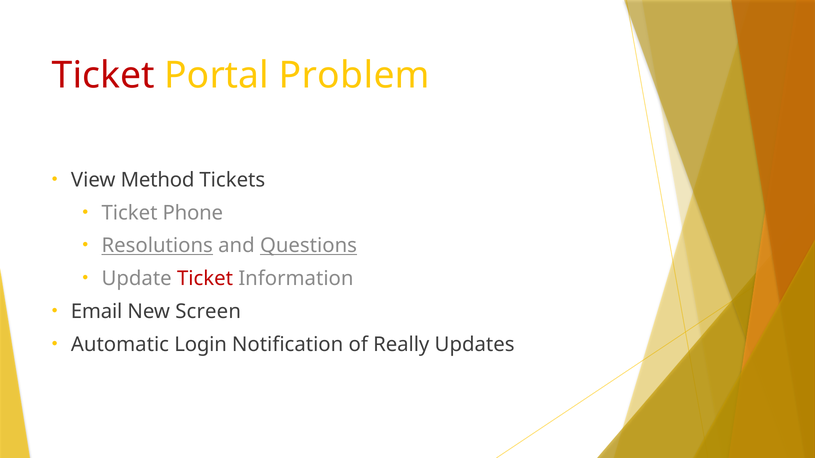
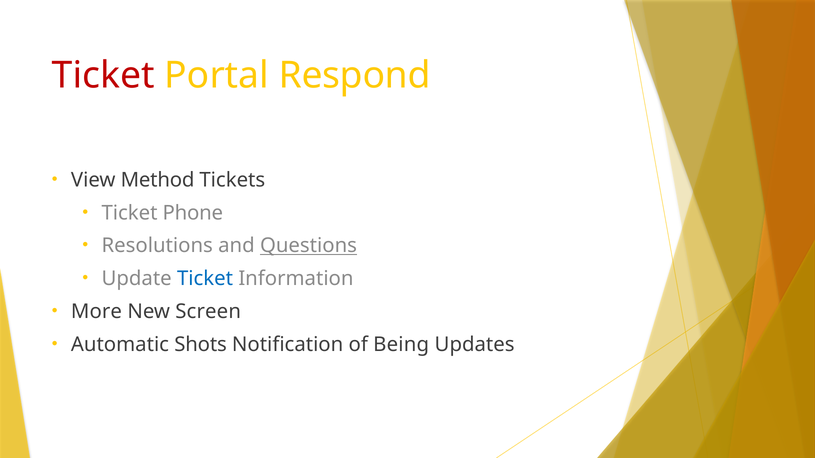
Problem: Problem -> Respond
Resolutions underline: present -> none
Ticket at (205, 279) colour: red -> blue
Email: Email -> More
Login: Login -> Shots
Really: Really -> Being
